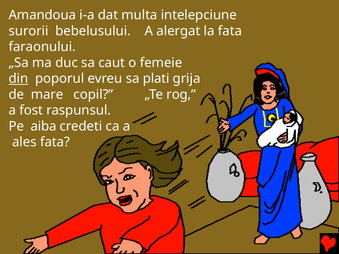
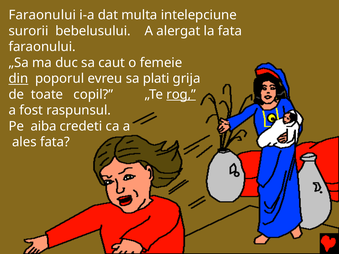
Amandoua at (42, 15): Amandoua -> Faraonului
mare: mare -> toate
rog underline: none -> present
